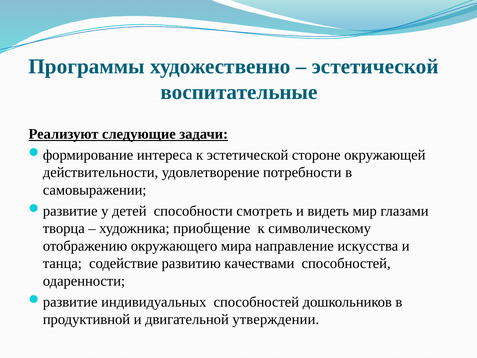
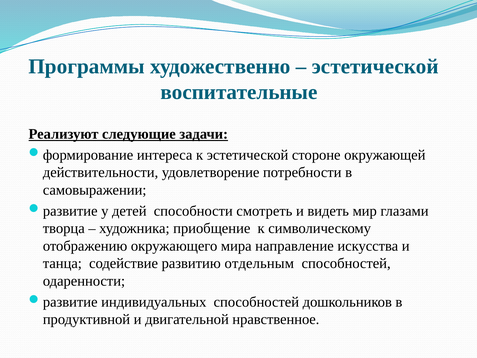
качествами: качествами -> отдельным
утверждении: утверждении -> нравственное
